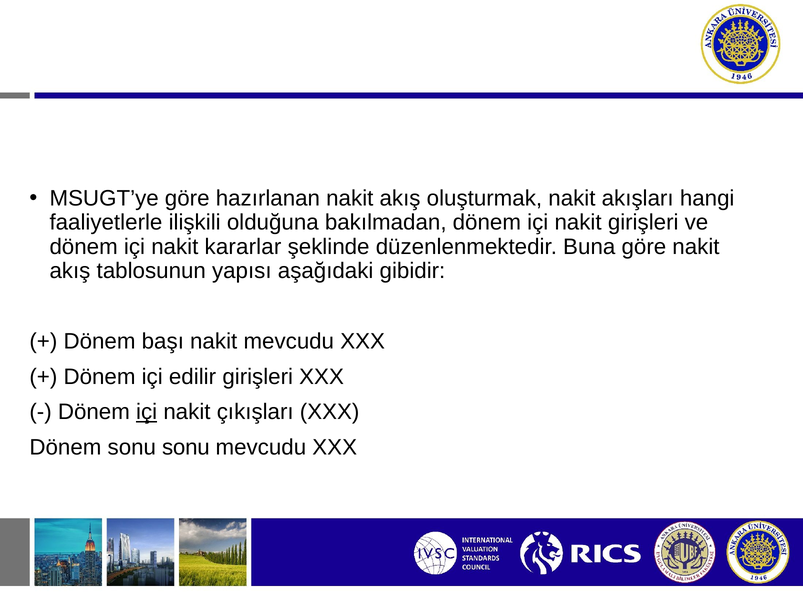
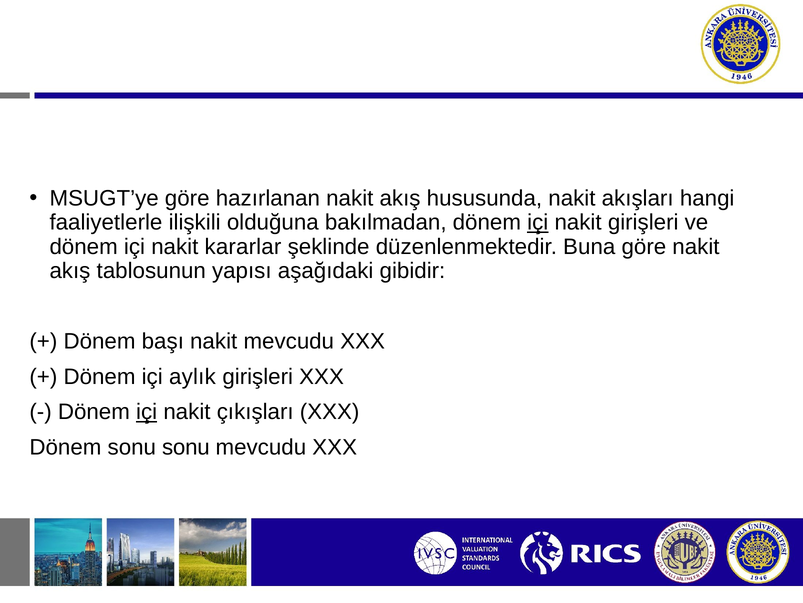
oluşturmak: oluşturmak -> hususunda
içi at (538, 222) underline: none -> present
edilir: edilir -> aylık
